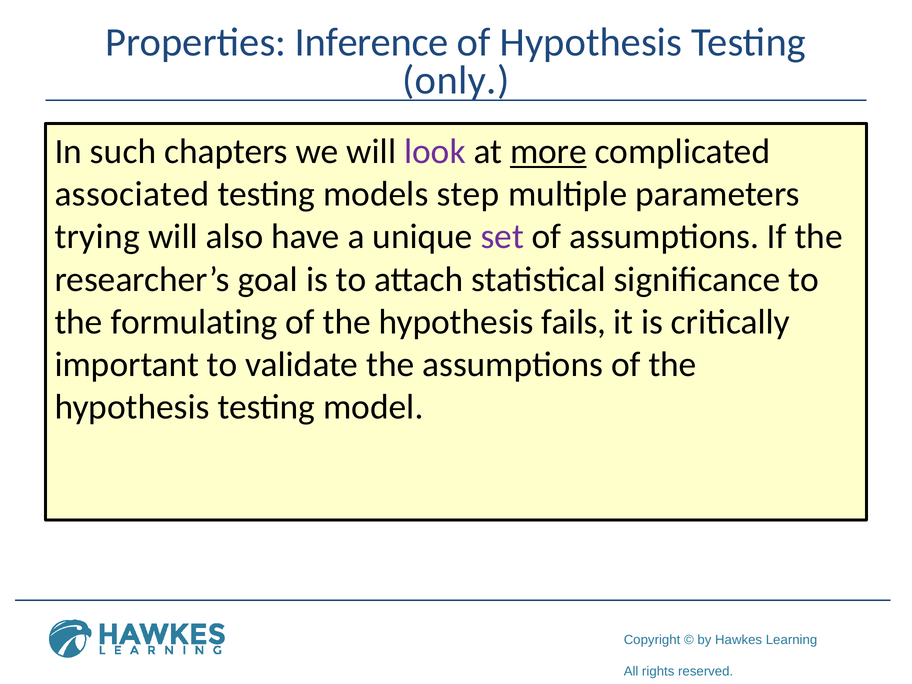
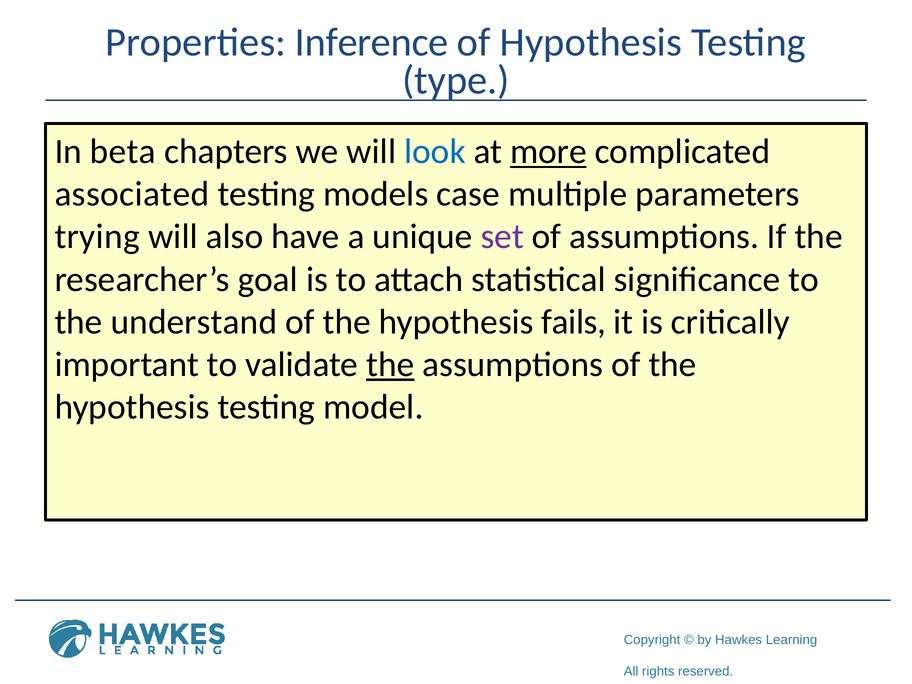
only: only -> type
such: such -> beta
look colour: purple -> blue
step: step -> case
formulating: formulating -> understand
the at (390, 365) underline: none -> present
